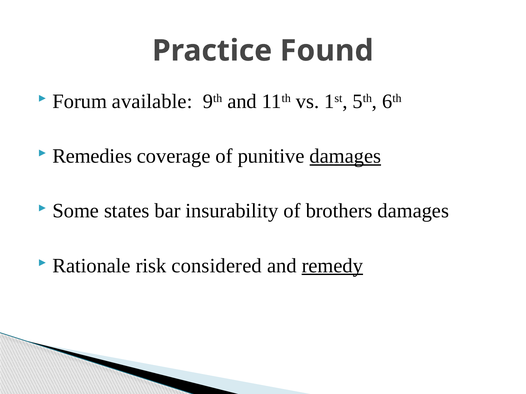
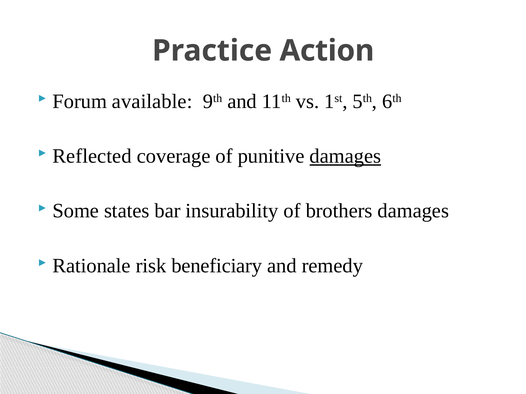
Found: Found -> Action
Remedies: Remedies -> Reflected
considered: considered -> beneficiary
remedy underline: present -> none
